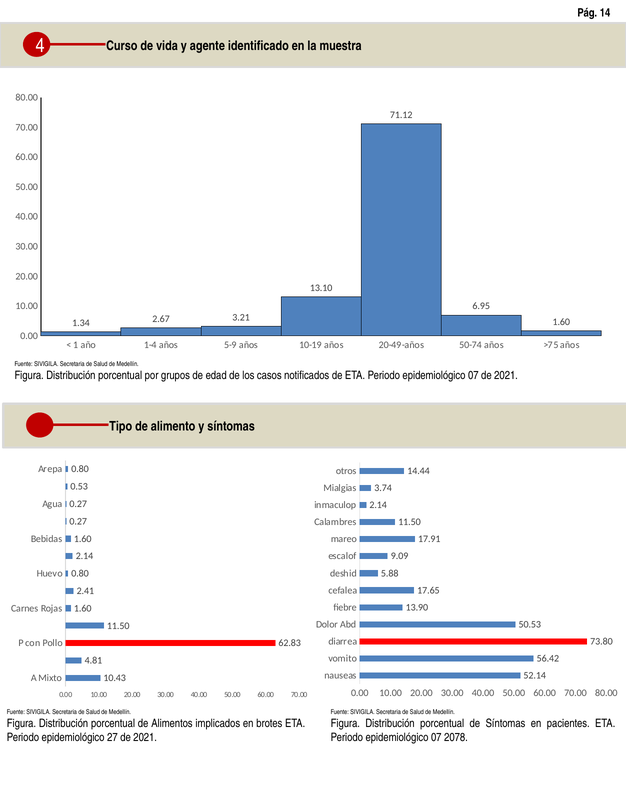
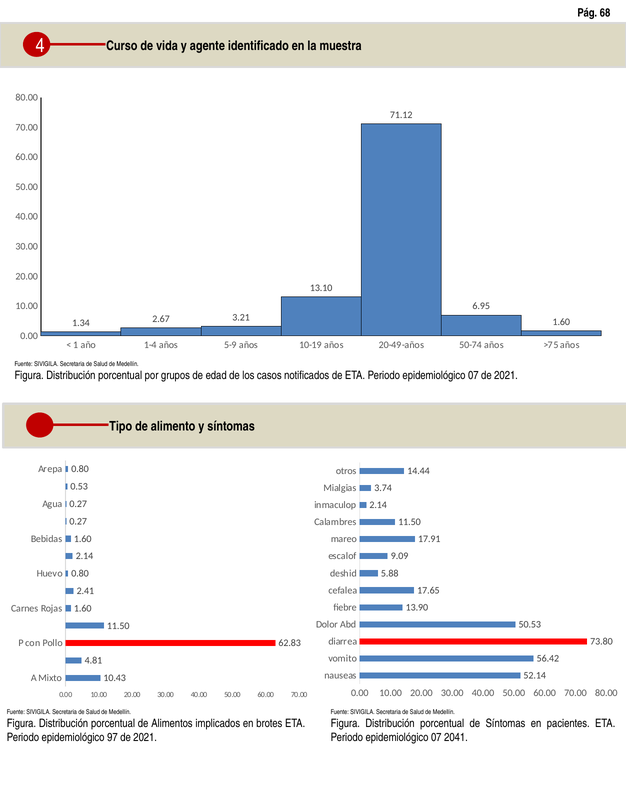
14: 14 -> 68
27: 27 -> 97
2078: 2078 -> 2041
